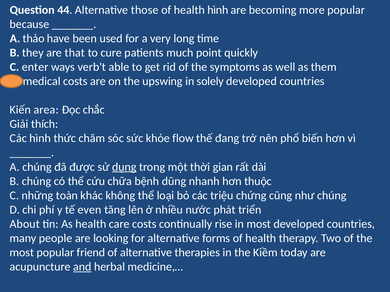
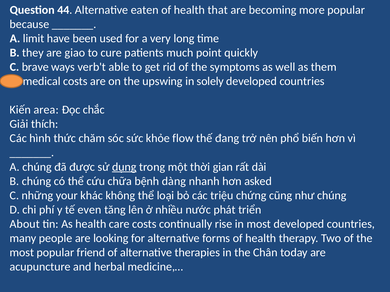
those: those -> eaten
health hình: hình -> that
thảo: thảo -> limit
that: that -> giao
enter: enter -> brave
dũng: dũng -> dàng
thuộc: thuộc -> asked
toàn: toàn -> your
Kiềm: Kiềm -> Chân
and underline: present -> none
